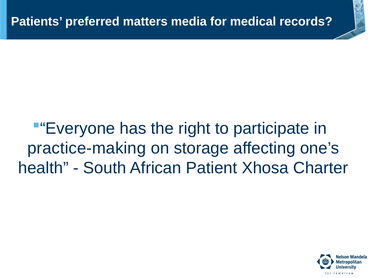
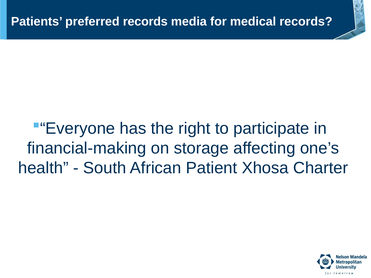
preferred matters: matters -> records
practice-making: practice-making -> financial-making
